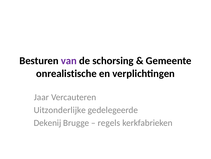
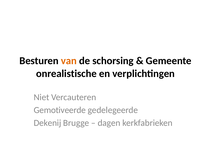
van colour: purple -> orange
Jaar: Jaar -> Niet
Uitzonderlijke: Uitzonderlijke -> Gemotiveerde
regels: regels -> dagen
